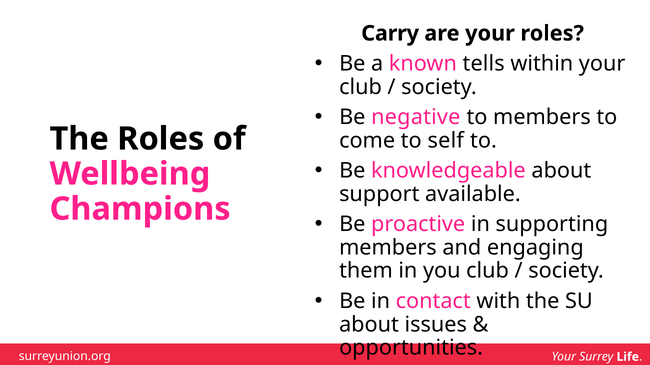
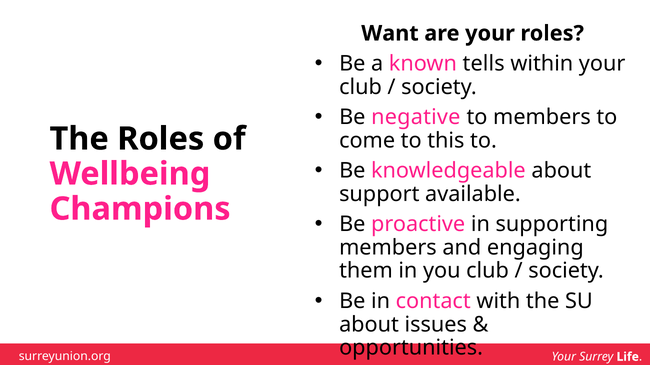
Carry: Carry -> Want
self: self -> this
